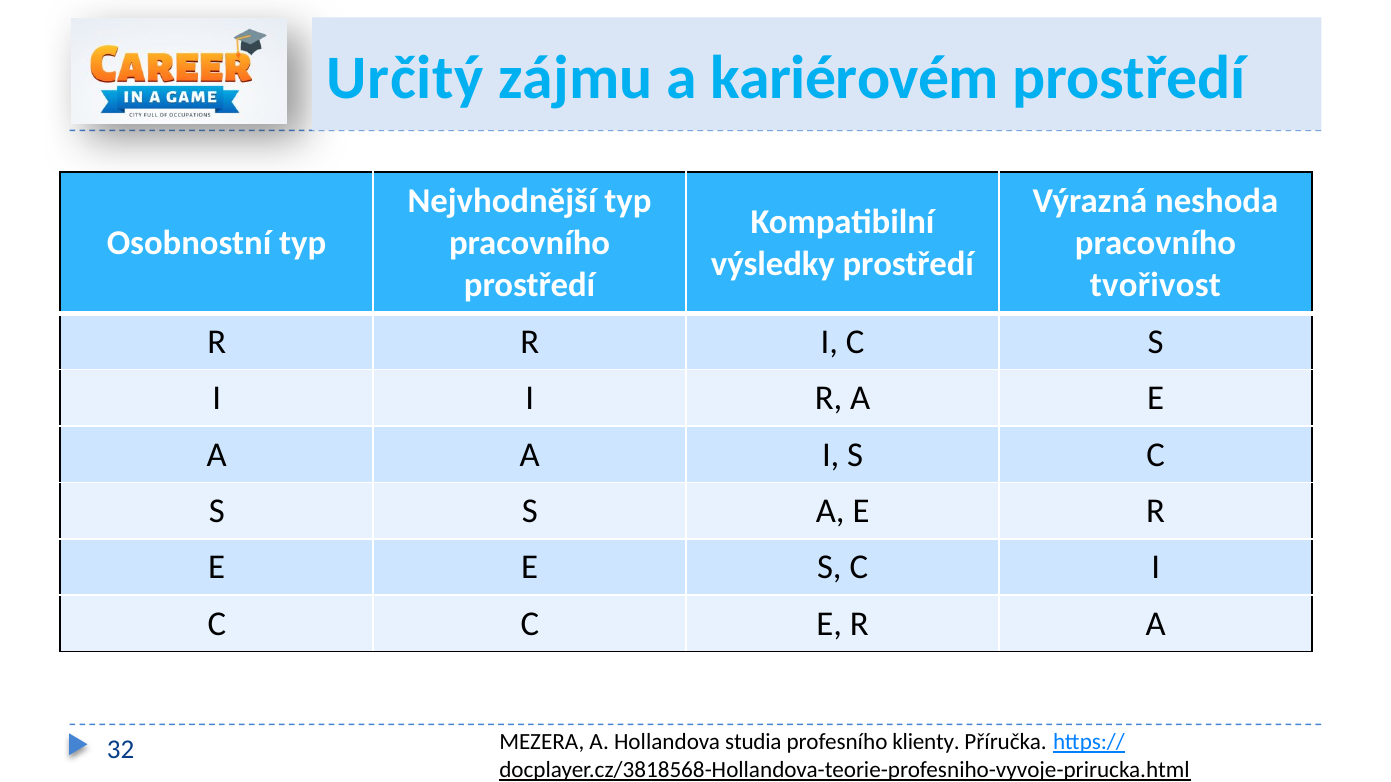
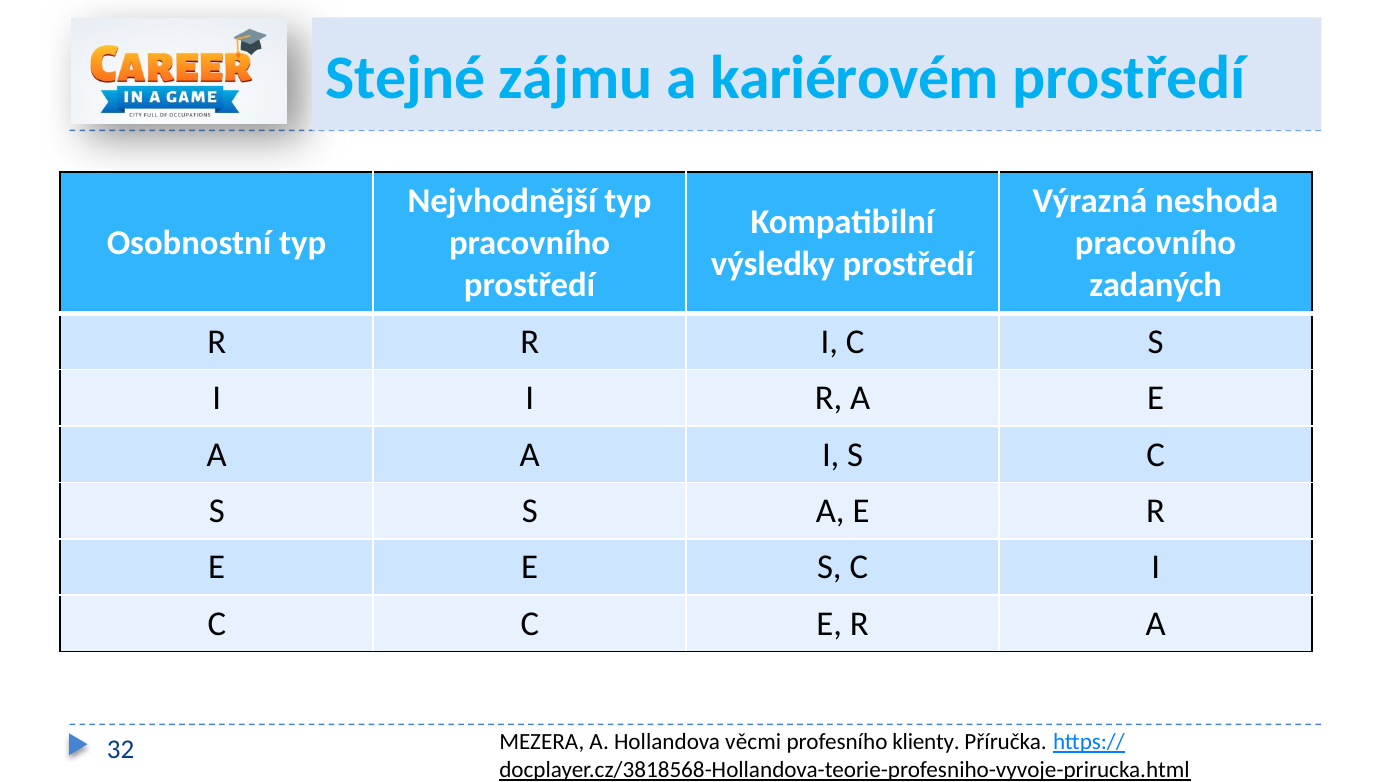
Určitý: Určitý -> Stejné
tvořivost: tvořivost -> zadaných
studia: studia -> věcmi
